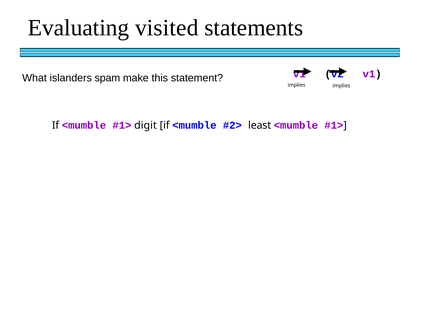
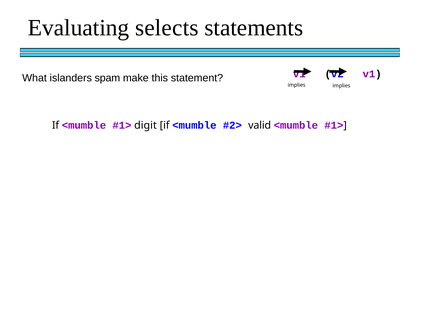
visited: visited -> selects
least: least -> valid
